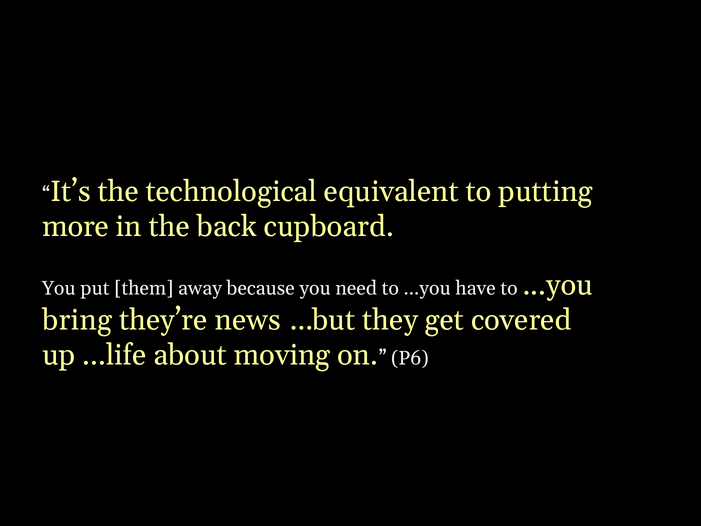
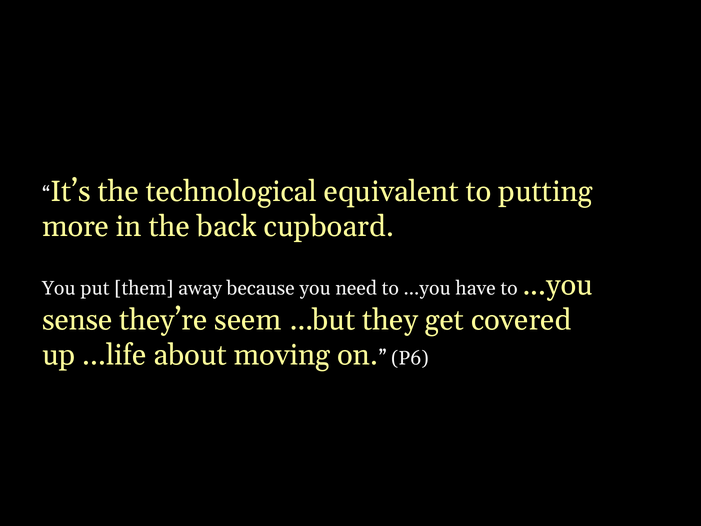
bring: bring -> sense
news: news -> seem
